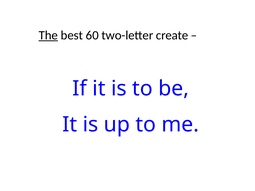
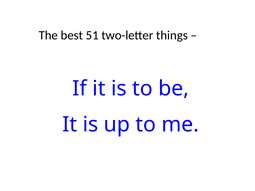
The underline: present -> none
60: 60 -> 51
create: create -> things
